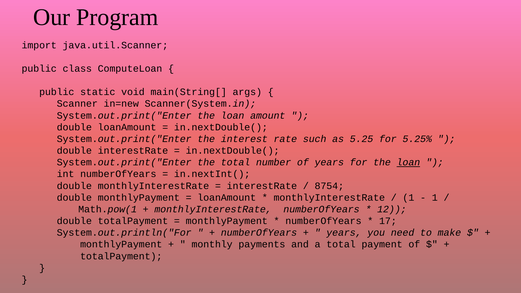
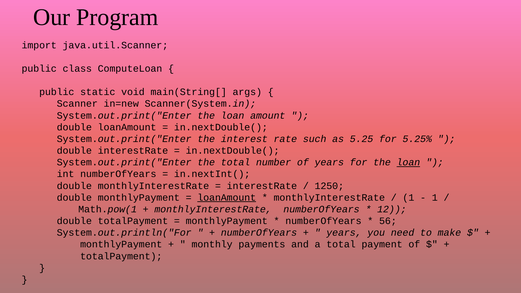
8754: 8754 -> 1250
loanAmount at (227, 198) underline: none -> present
17: 17 -> 56
